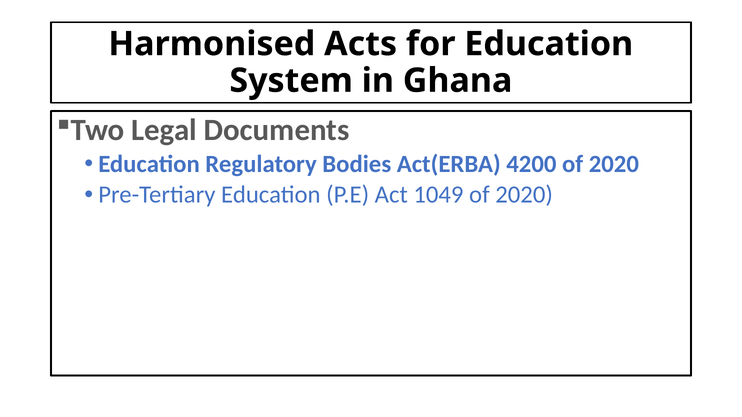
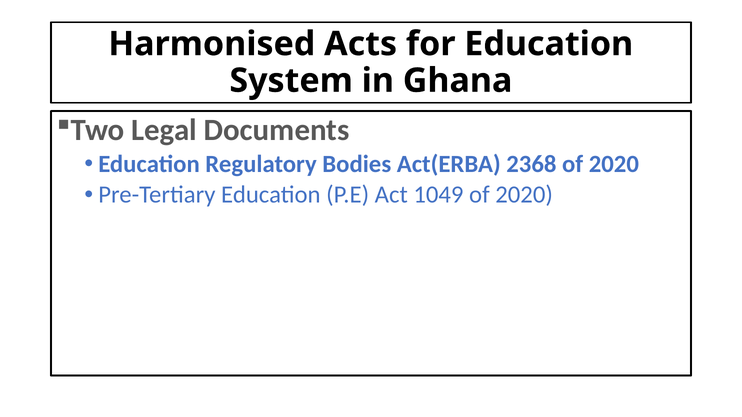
4200: 4200 -> 2368
